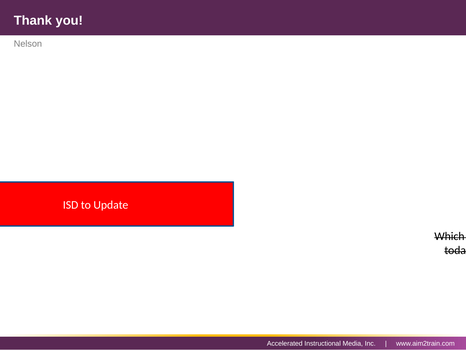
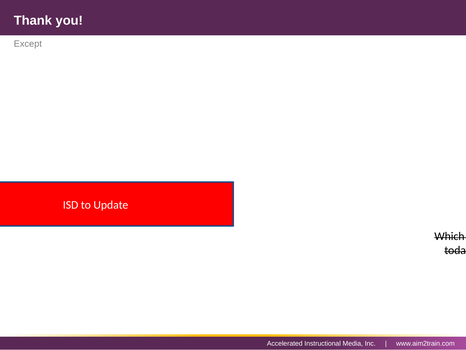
Nelson: Nelson -> Except
